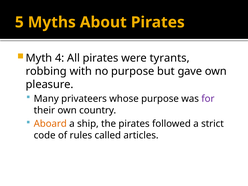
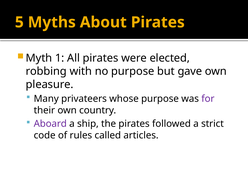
4: 4 -> 1
tyrants: tyrants -> elected
Aboard colour: orange -> purple
